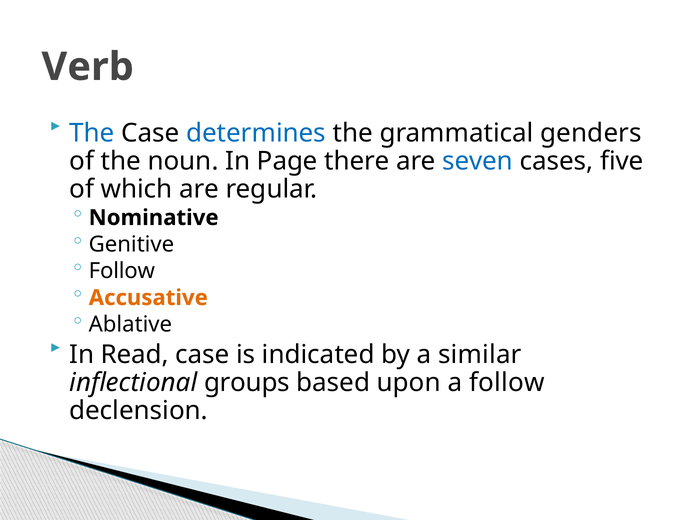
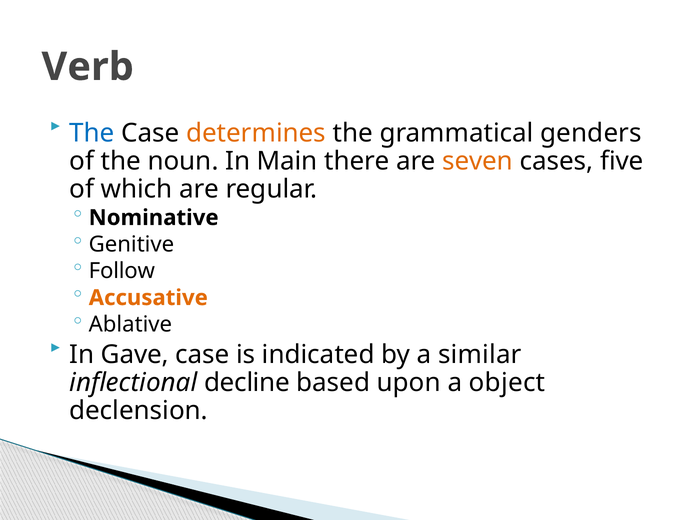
determines colour: blue -> orange
Page: Page -> Main
seven colour: blue -> orange
Read: Read -> Gave
groups: groups -> decline
a follow: follow -> object
